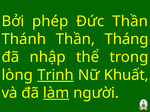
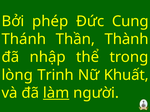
Đức Thần: Thần -> Cung
Tháng: Tháng -> Thành
Trinh underline: present -> none
